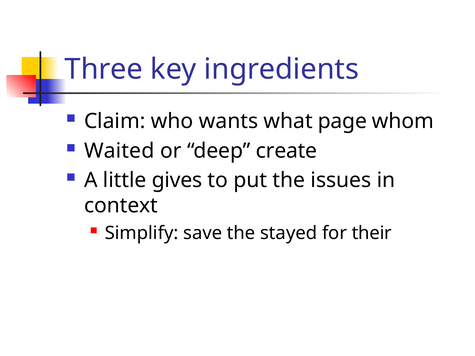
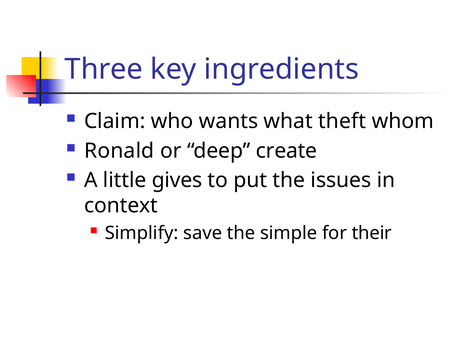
page: page -> theft
Waited: Waited -> Ronald
stayed: stayed -> simple
